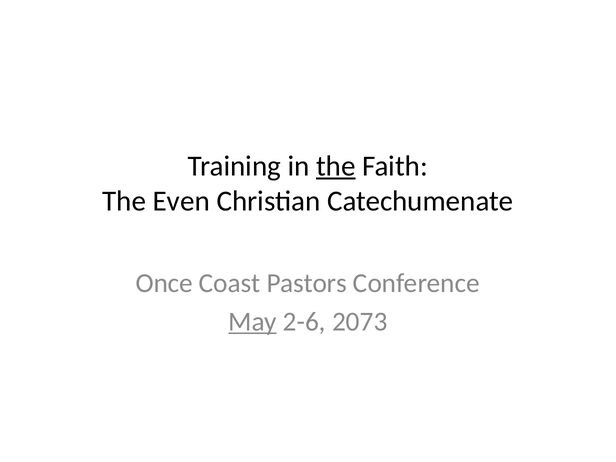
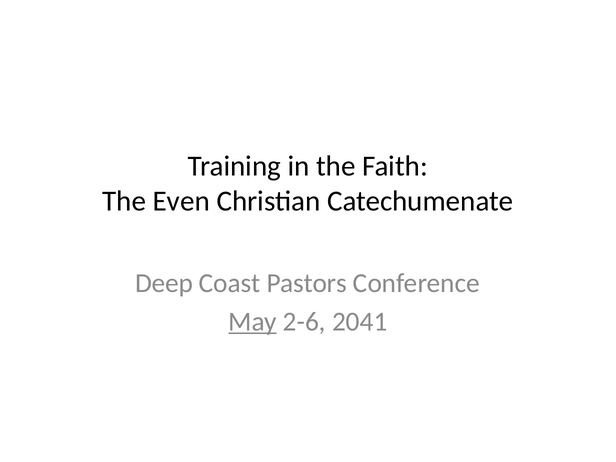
the at (336, 166) underline: present -> none
Once: Once -> Deep
2073: 2073 -> 2041
